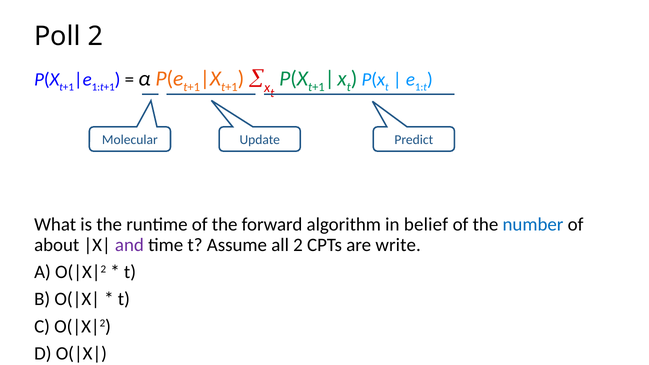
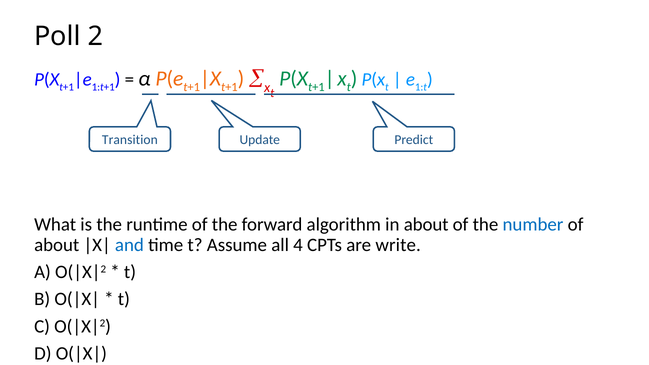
Molecular: Molecular -> Transition
in belief: belief -> about
and colour: purple -> blue
all 2: 2 -> 4
